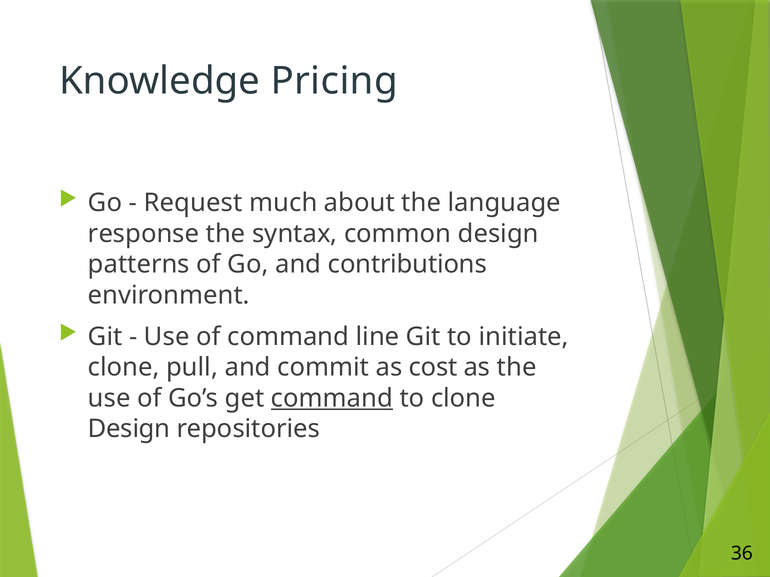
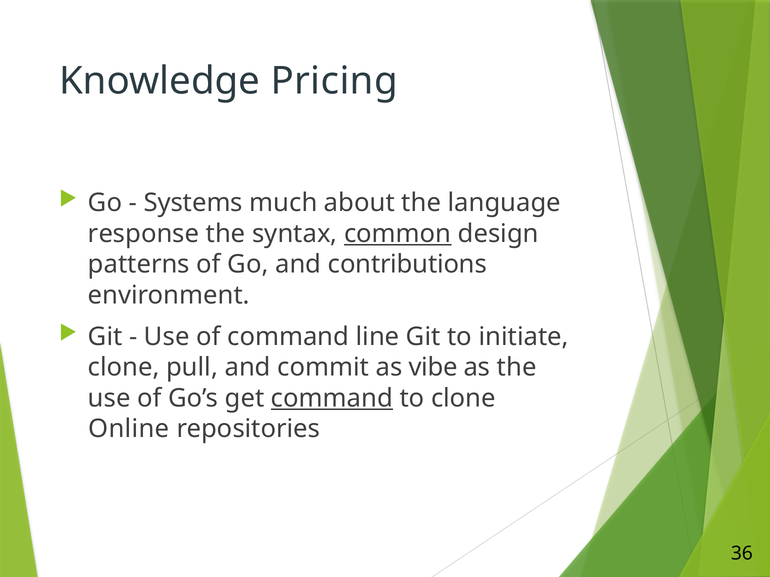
Request: Request -> Systems
common underline: none -> present
cost: cost -> vibe
Design at (129, 429): Design -> Online
